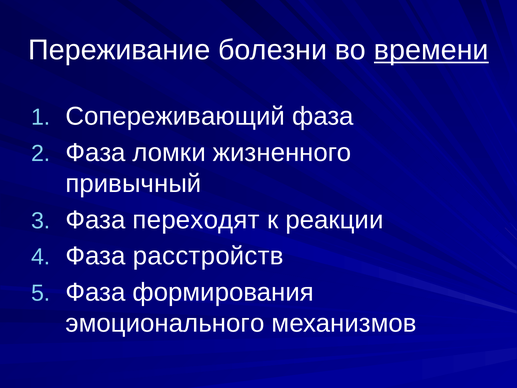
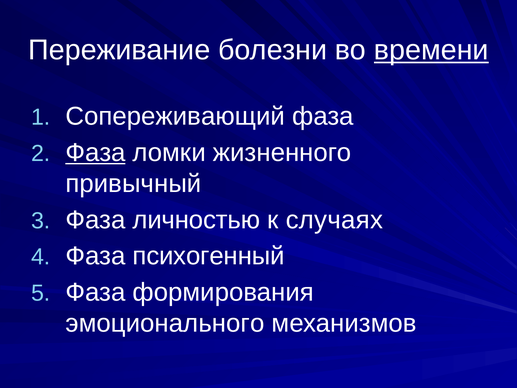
Фаза at (95, 152) underline: none -> present
переходят: переходят -> личностью
реакции: реакции -> случаях
расстройств: расстройств -> психогенный
